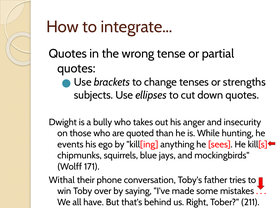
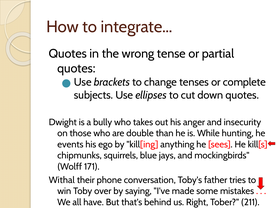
strengths: strengths -> complete
quoted: quoted -> double
